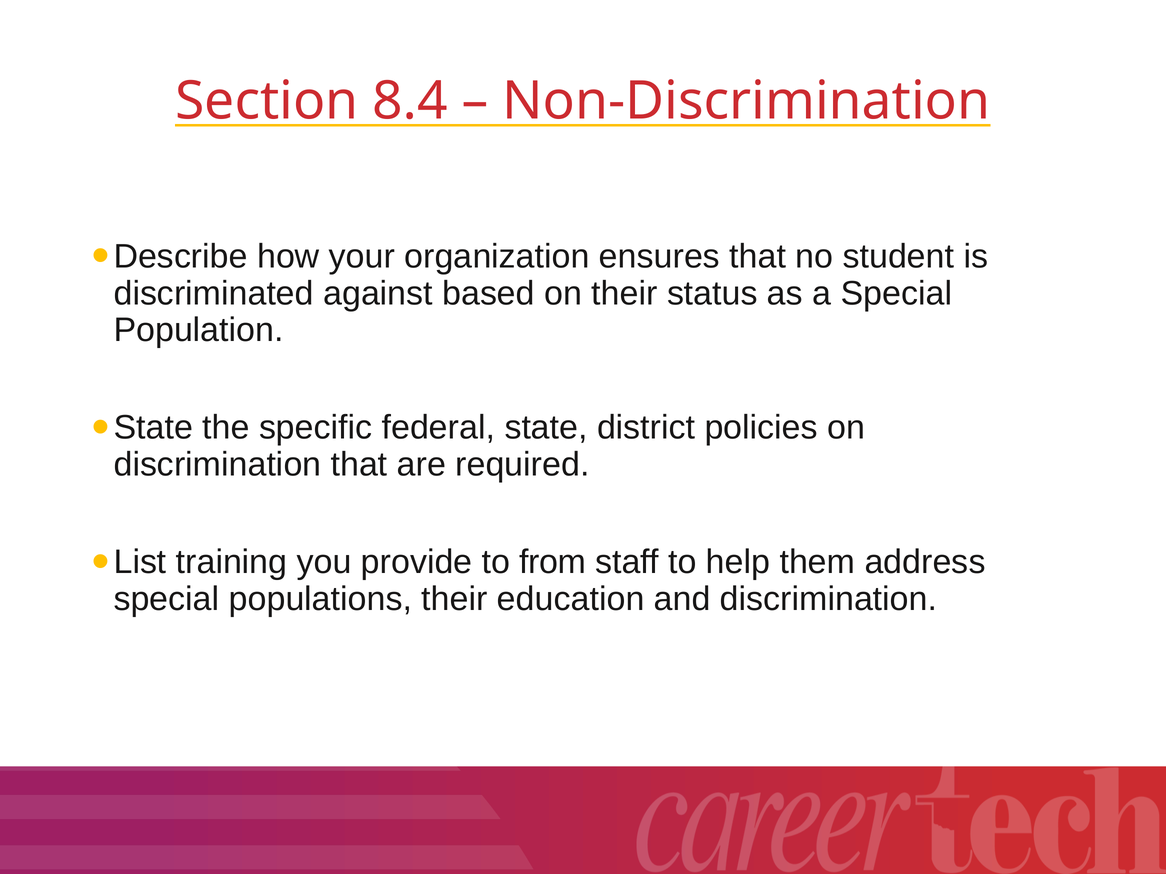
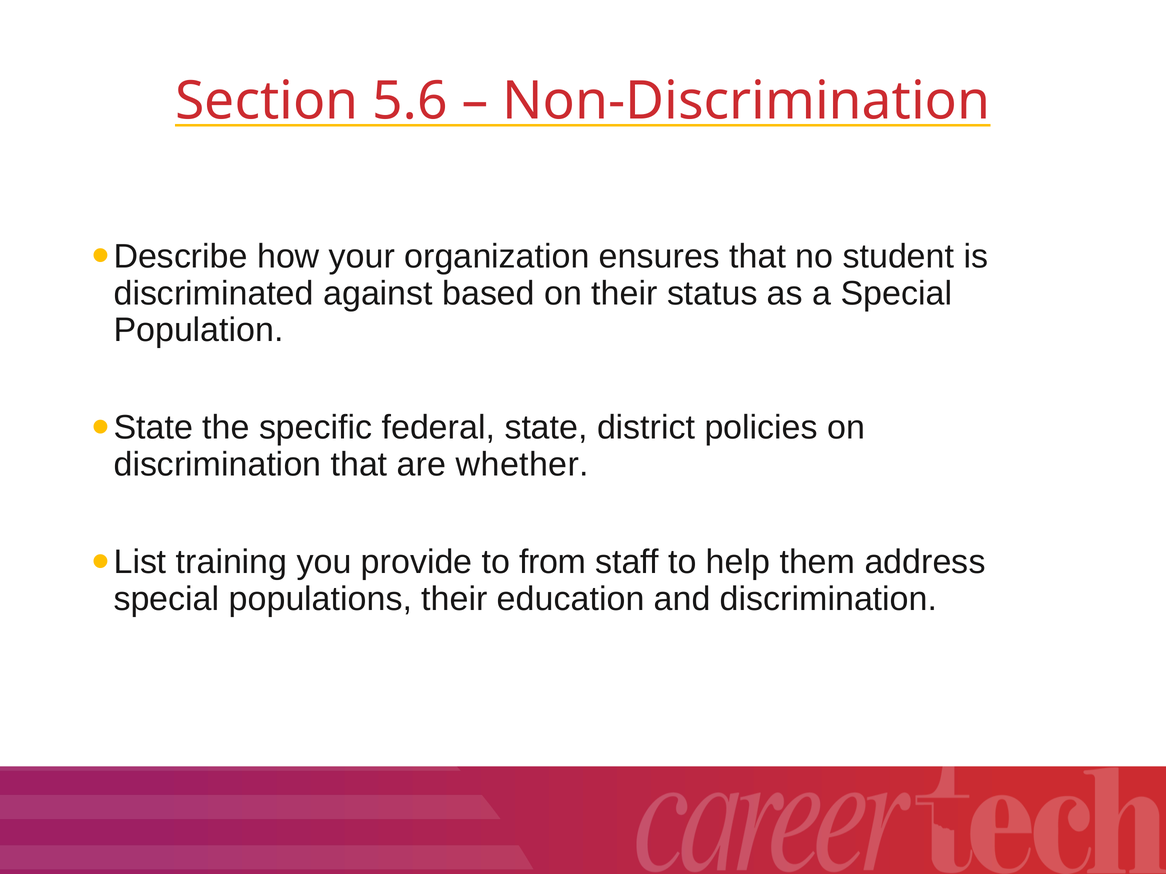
8.4: 8.4 -> 5.6
required: required -> whether
